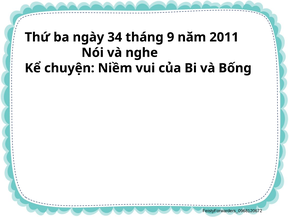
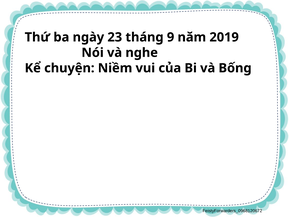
34: 34 -> 23
2011: 2011 -> 2019
